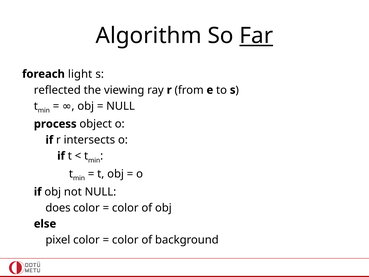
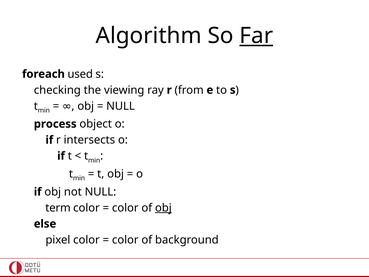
light: light -> used
reflected: reflected -> checking
does: does -> term
obj at (163, 208) underline: none -> present
